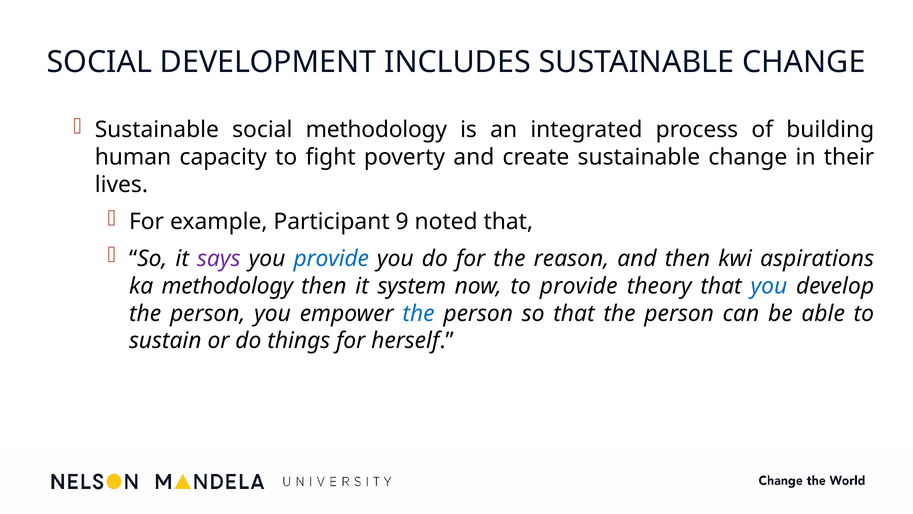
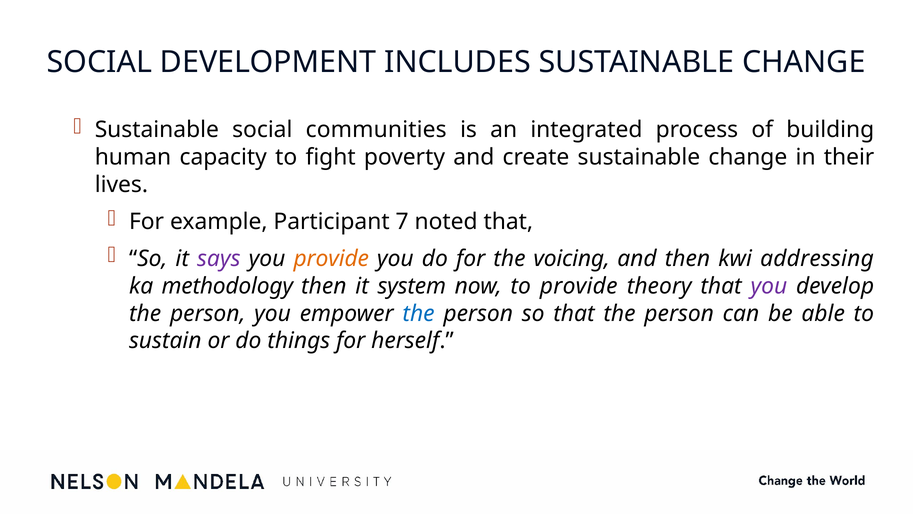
social methodology: methodology -> communities
9: 9 -> 7
provide at (331, 258) colour: blue -> orange
reason: reason -> voicing
aspirations: aspirations -> addressing
you at (769, 286) colour: blue -> purple
